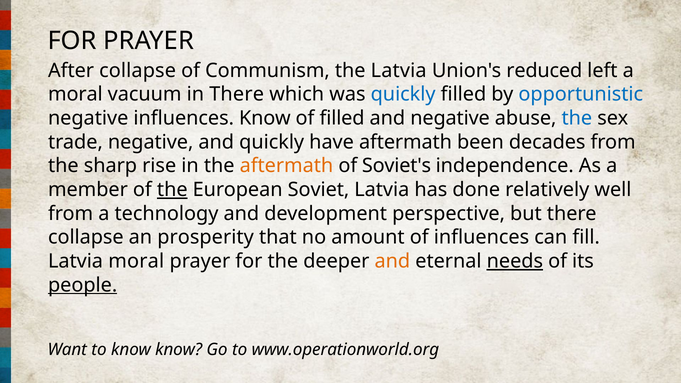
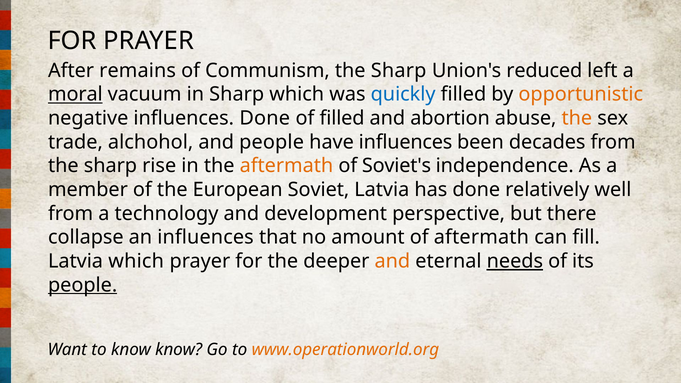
After collapse: collapse -> remains
Communism the Latvia: Latvia -> Sharp
moral at (75, 94) underline: none -> present
in There: There -> Sharp
opportunistic colour: blue -> orange
influences Know: Know -> Done
and negative: negative -> abortion
the at (577, 118) colour: blue -> orange
trade negative: negative -> alchohol
and quickly: quickly -> people
have aftermath: aftermath -> influences
the at (172, 190) underline: present -> none
an prosperity: prosperity -> influences
of influences: influences -> aftermath
Latvia moral: moral -> which
www.operationworld.org colour: black -> orange
